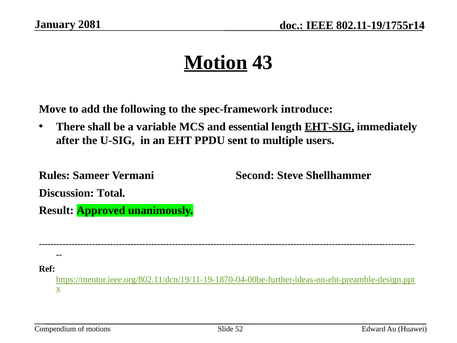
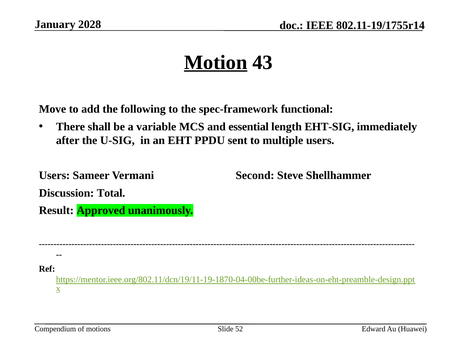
2081: 2081 -> 2028
introduce: introduce -> functional
EHT-SIG underline: present -> none
Rules at (54, 175): Rules -> Users
